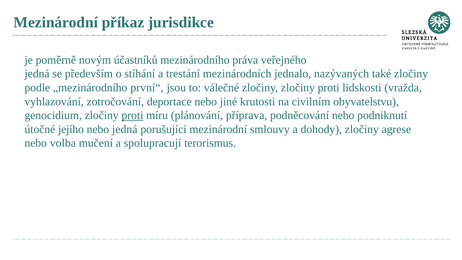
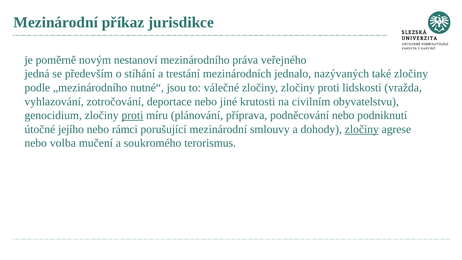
účastníků: účastníků -> nestanoví
první“: první“ -> nutné“
nebo jedná: jedná -> rámci
zločiny at (362, 129) underline: none -> present
spolupracují: spolupracují -> soukromého
